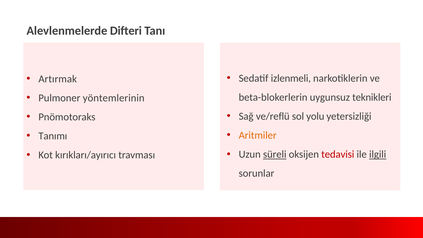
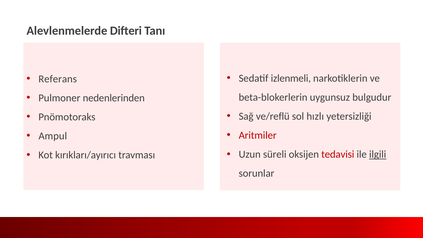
Artırmak: Artırmak -> Referans
yöntemlerinin: yöntemlerinin -> nedenlerinden
teknikleri: teknikleri -> bulgudur
yolu: yolu -> hızlı
Aritmiler colour: orange -> red
Tanımı: Tanımı -> Ampul
süreli underline: present -> none
